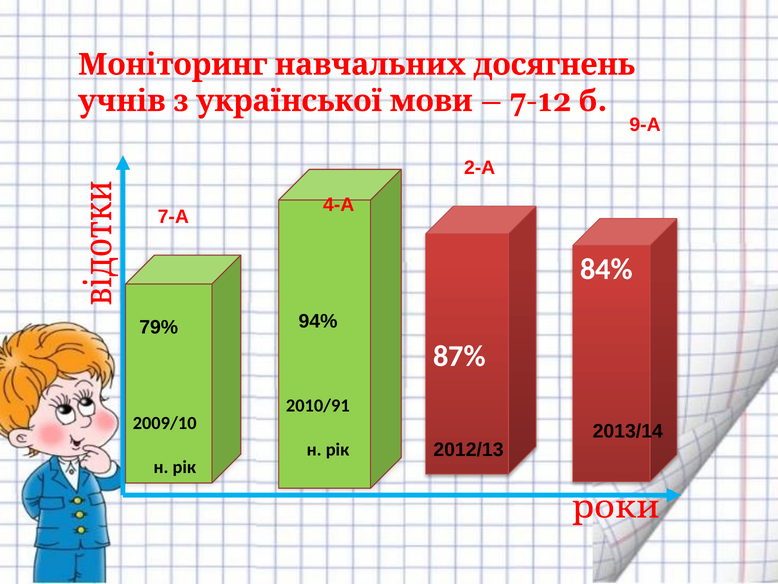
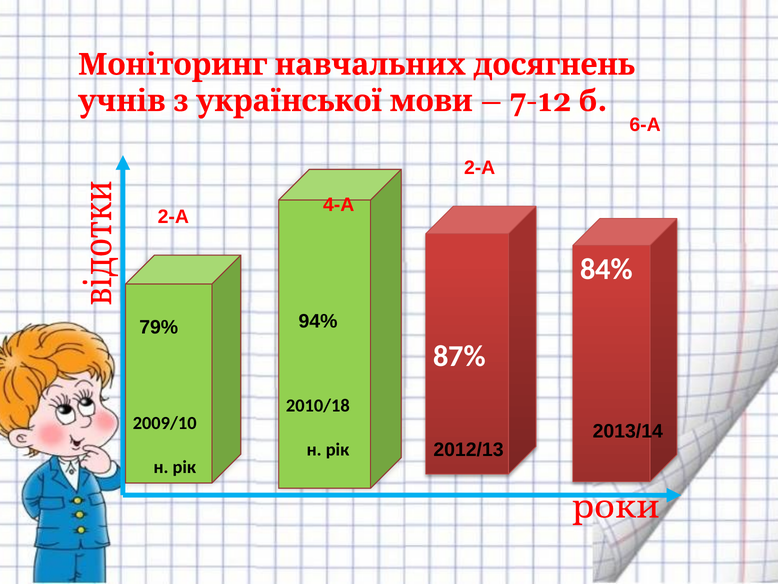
9-А: 9-А -> 6-А
7-А at (173, 217): 7-А -> 2-А
2010/91: 2010/91 -> 2010/18
